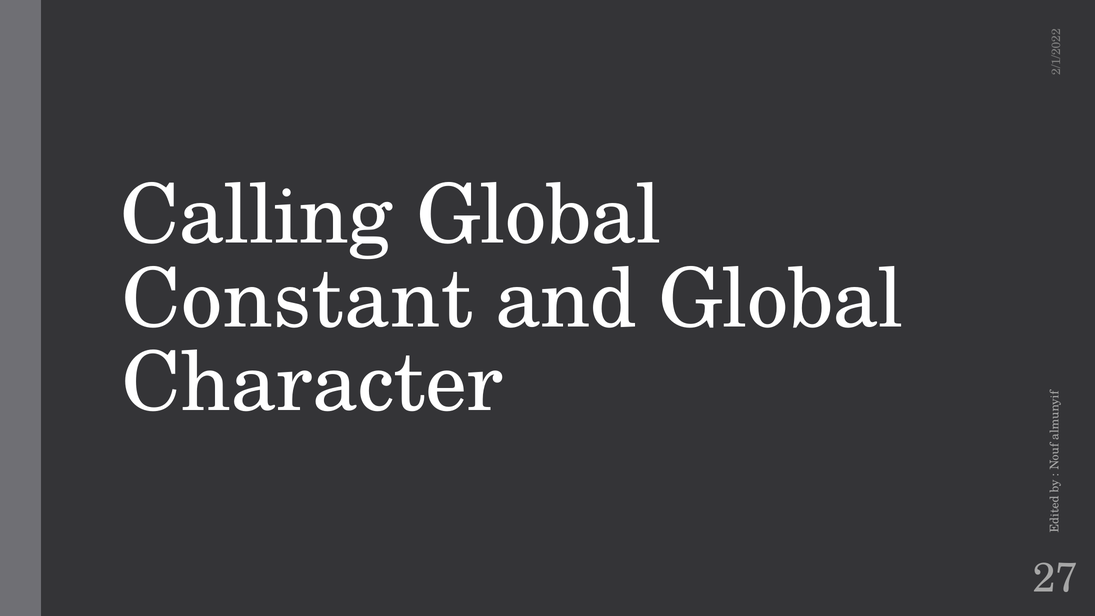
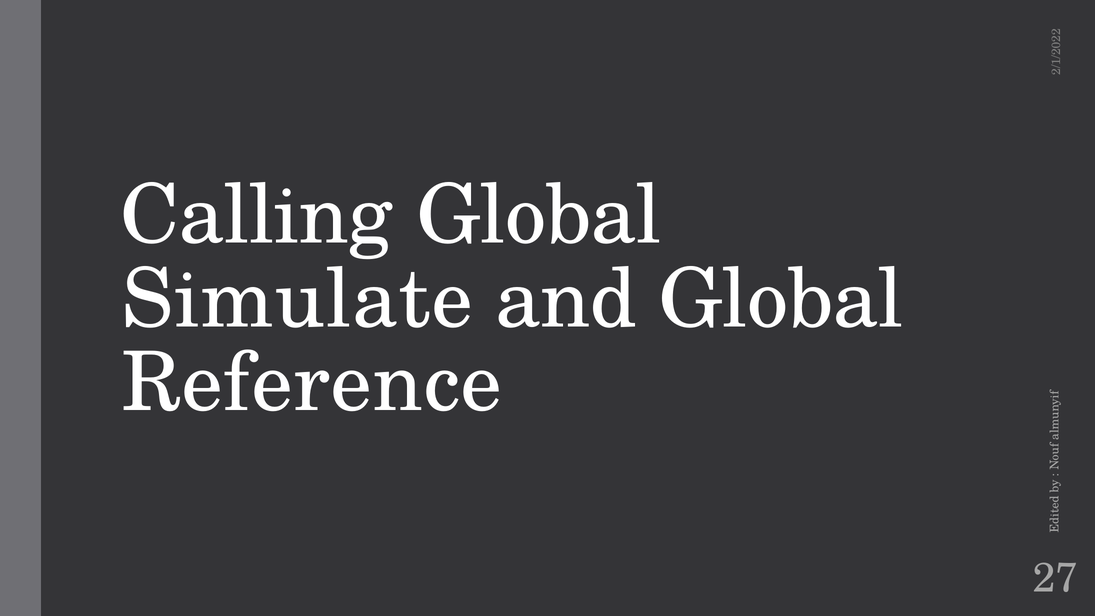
Constant: Constant -> Simulate
Character: Character -> Reference
